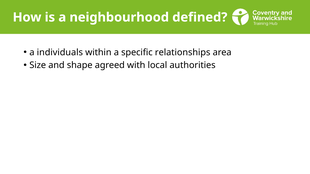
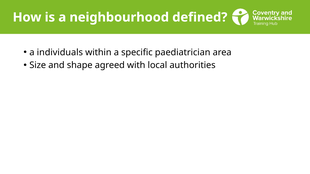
relationships: relationships -> paediatrician
